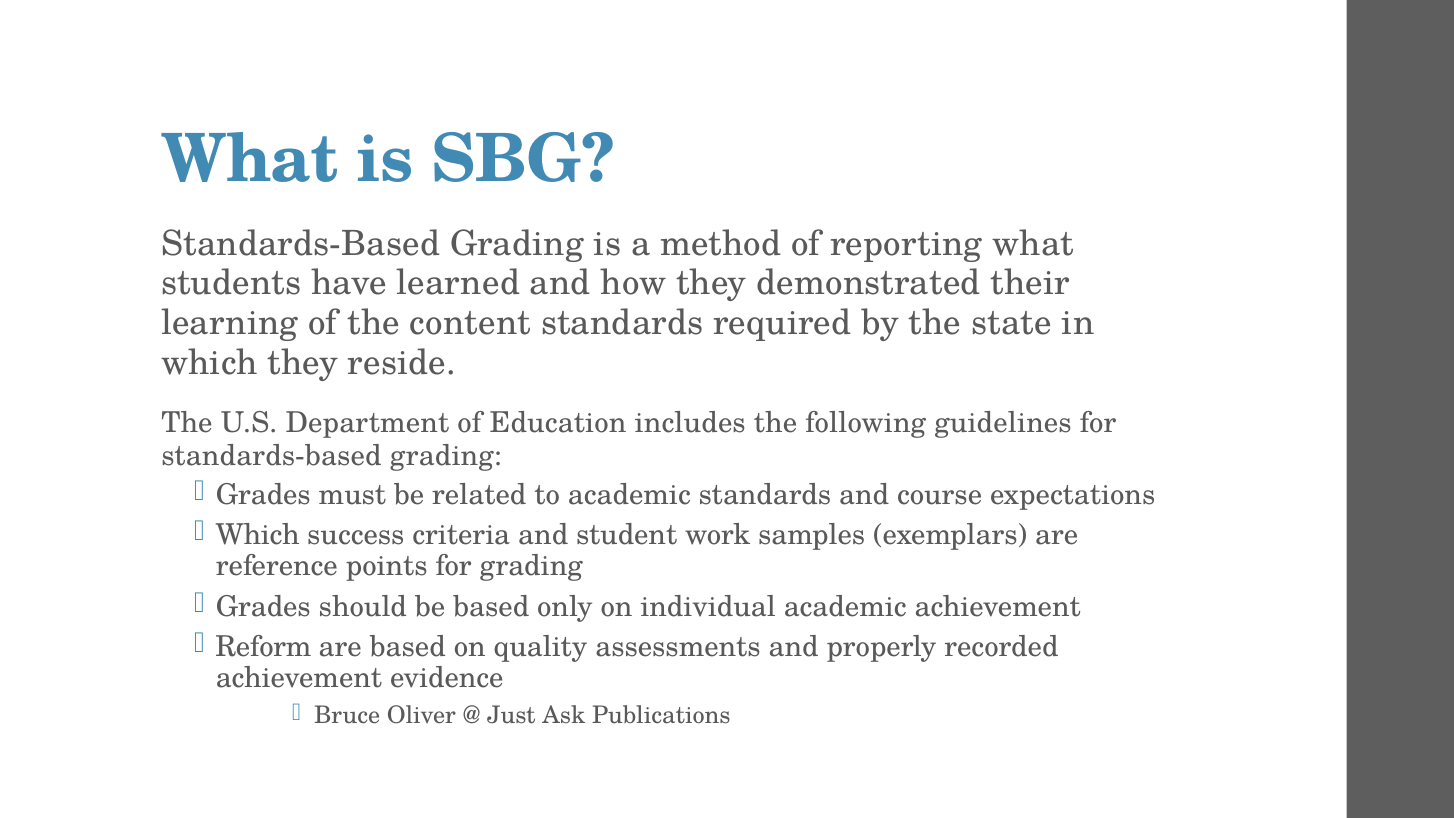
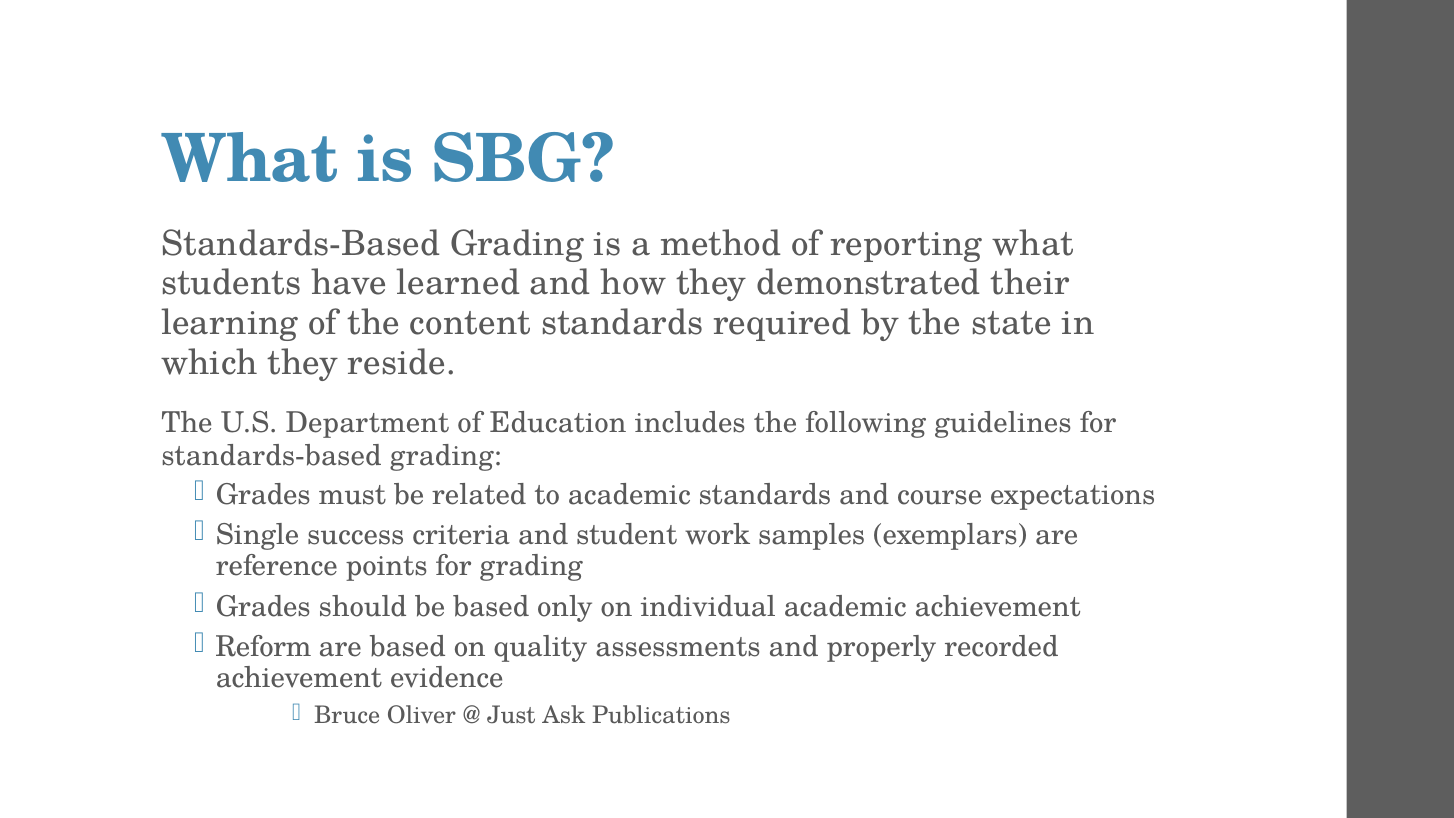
Which at (258, 535): Which -> Single
